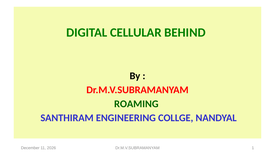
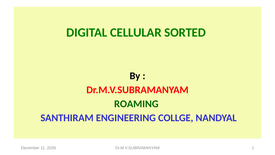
BEHIND: BEHIND -> SORTED
